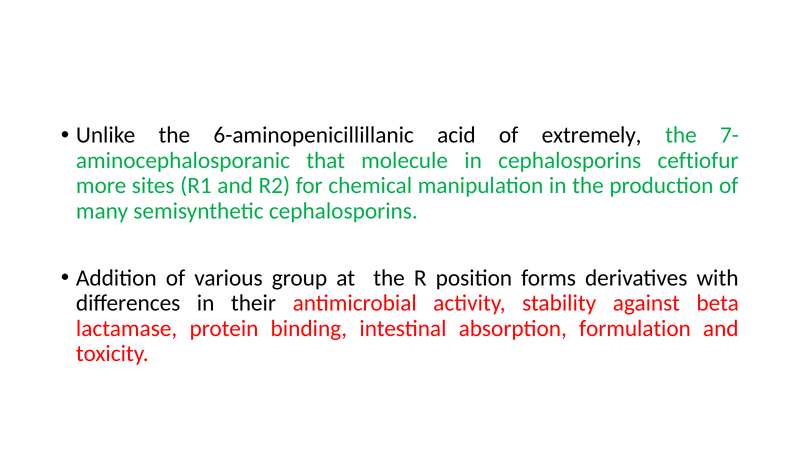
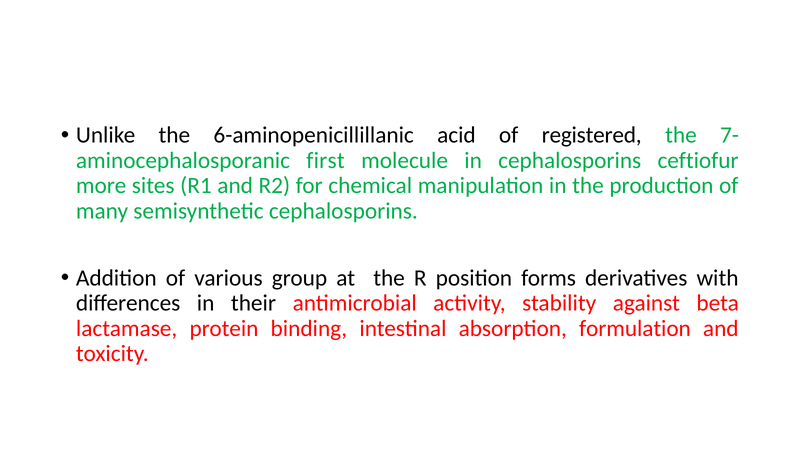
extremely: extremely -> registered
that: that -> first
